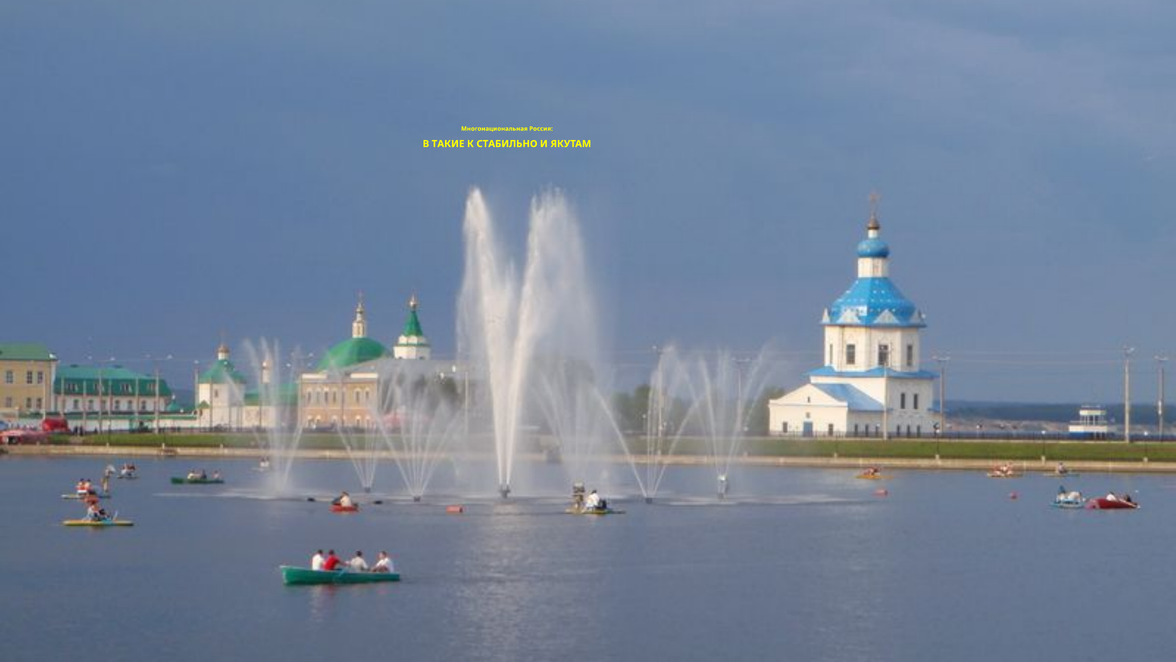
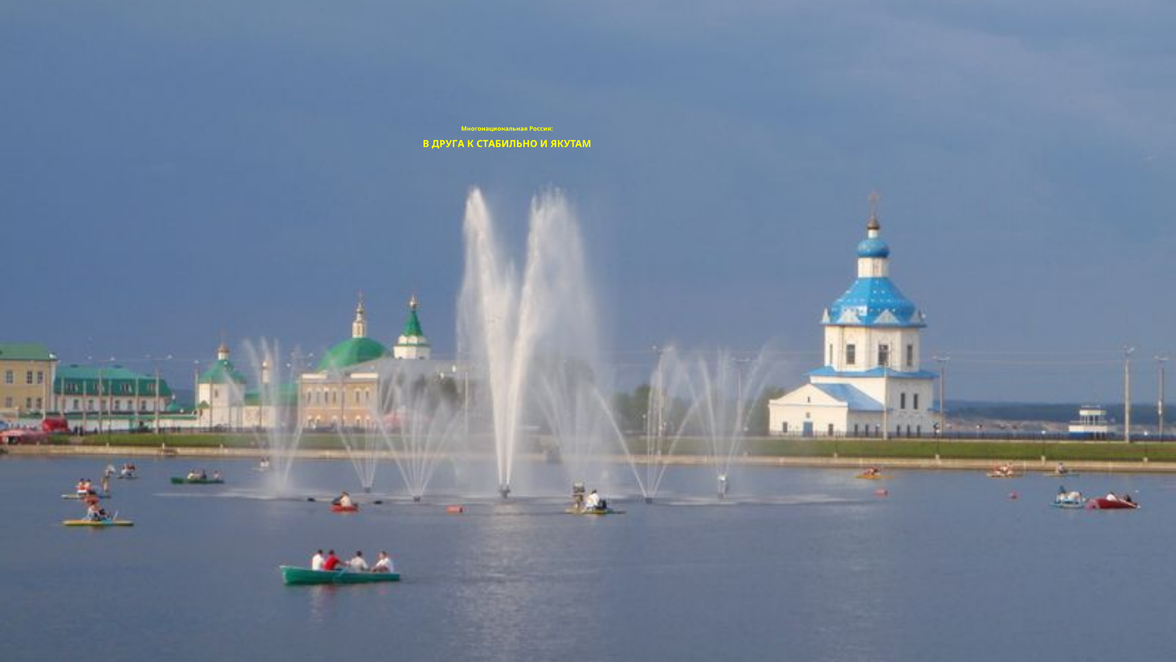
ТАКИЕ: ТАКИЕ -> ДРУГА
